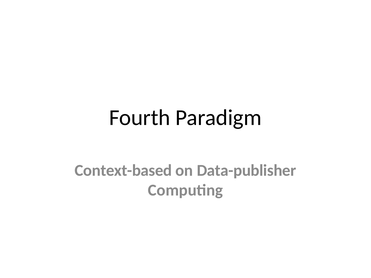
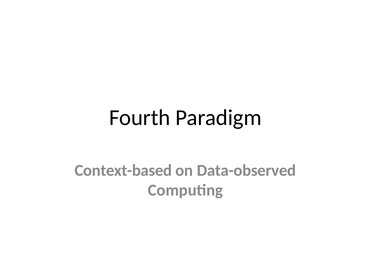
Data-publisher: Data-publisher -> Data-observed
